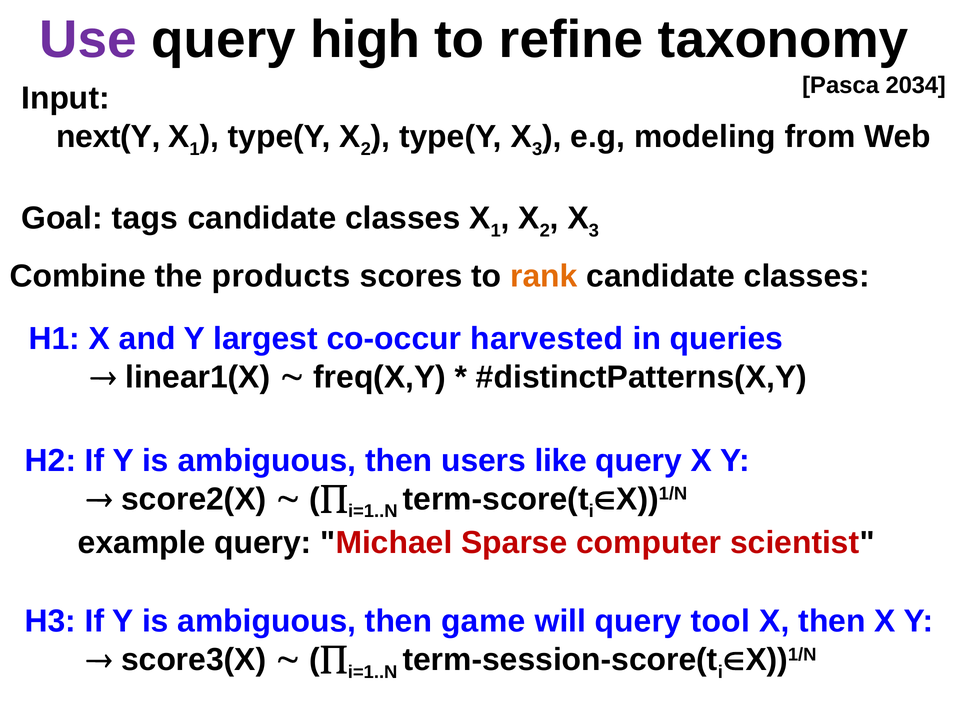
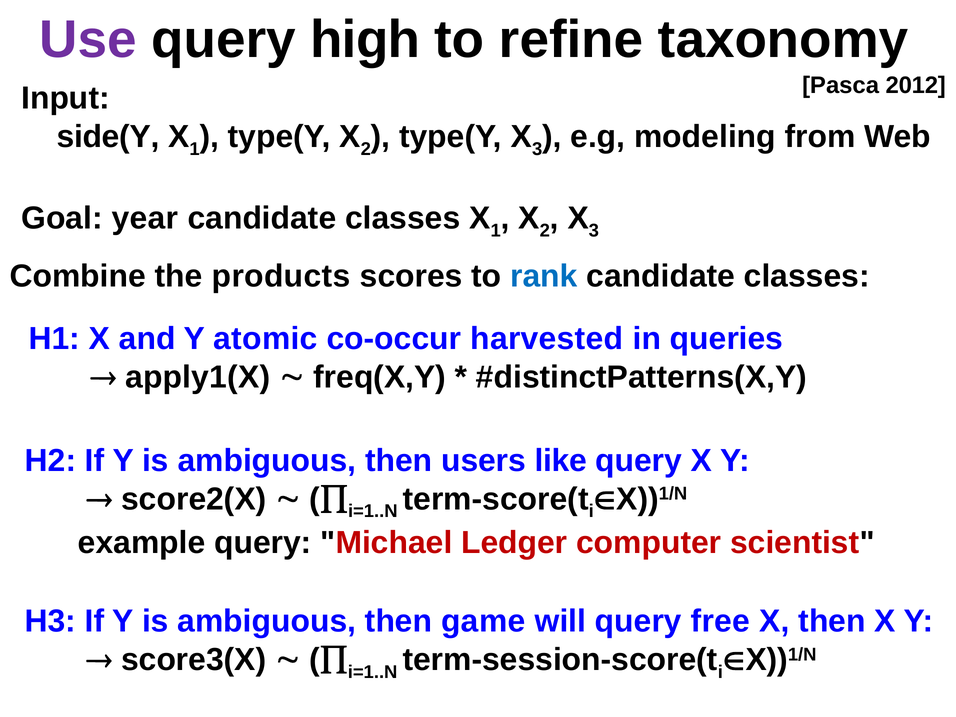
2034: 2034 -> 2012
next(Y: next(Y -> side(Y
tags: tags -> year
rank colour: orange -> blue
largest: largest -> atomic
linear1(X: linear1(X -> apply1(X
Sparse: Sparse -> Ledger
tool: tool -> free
